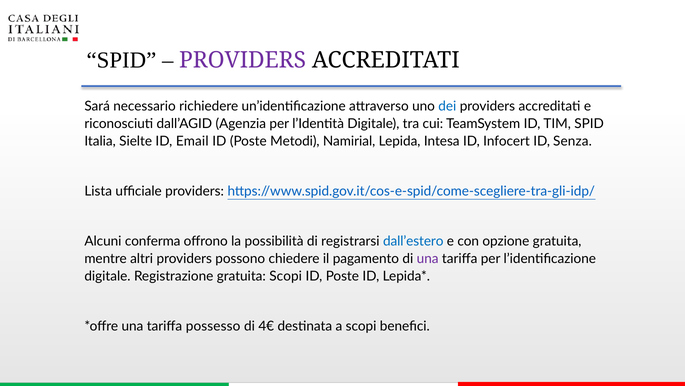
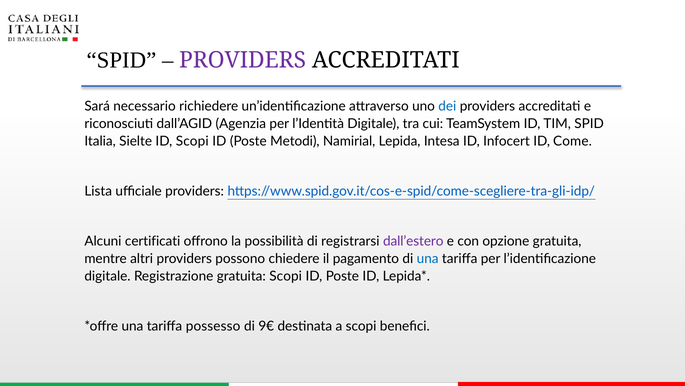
ID Email: Email -> Scopi
Senza: Senza -> Come
conferma: conferma -> certificati
dall’estero colour: blue -> purple
una at (428, 258) colour: purple -> blue
4€: 4€ -> 9€
